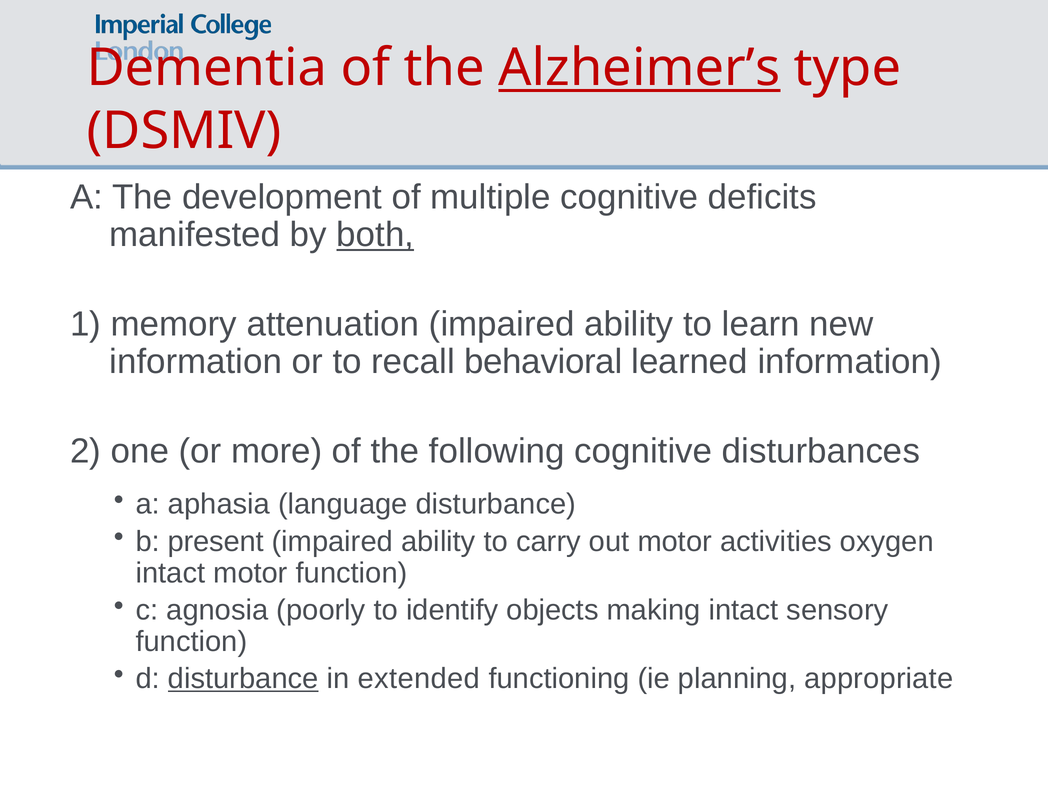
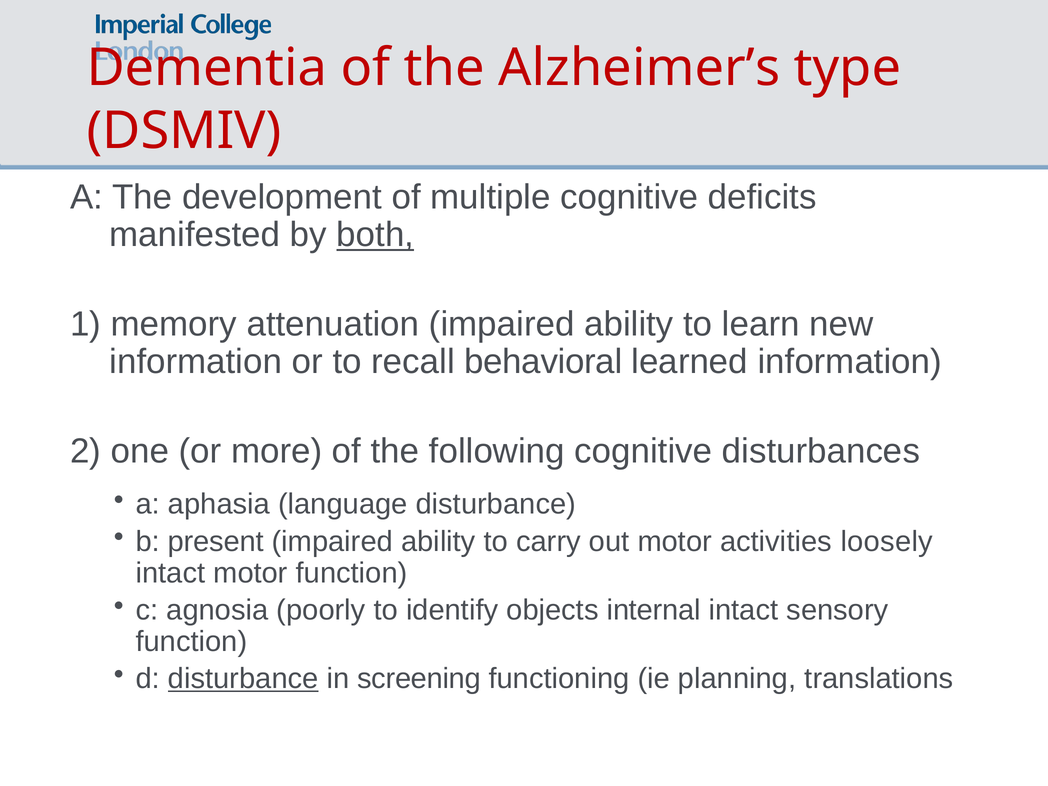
Alzheimer’s underline: present -> none
oxygen: oxygen -> loosely
making: making -> internal
extended: extended -> screening
appropriate: appropriate -> translations
